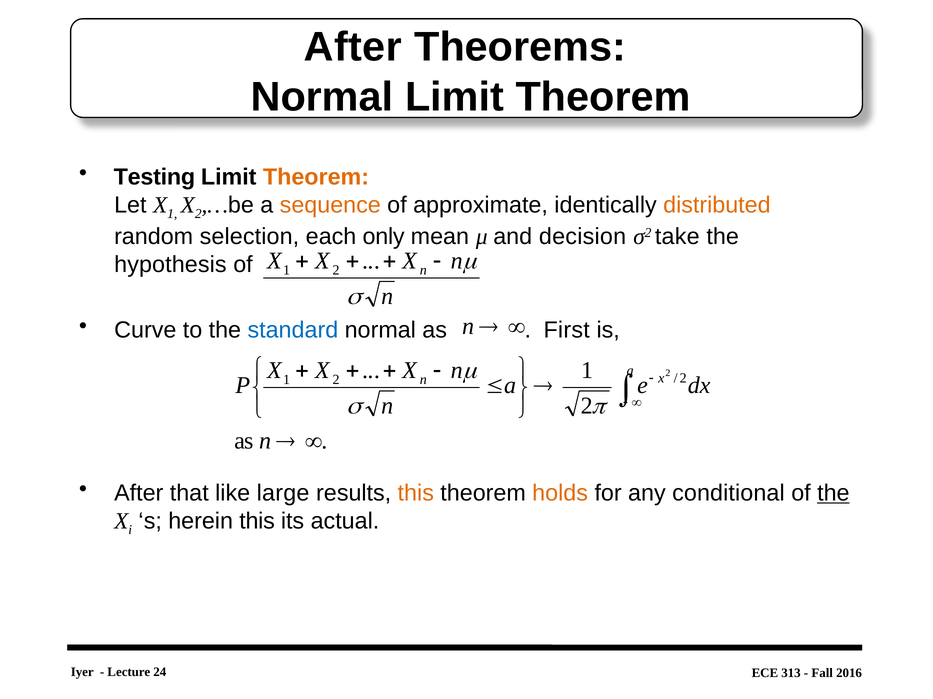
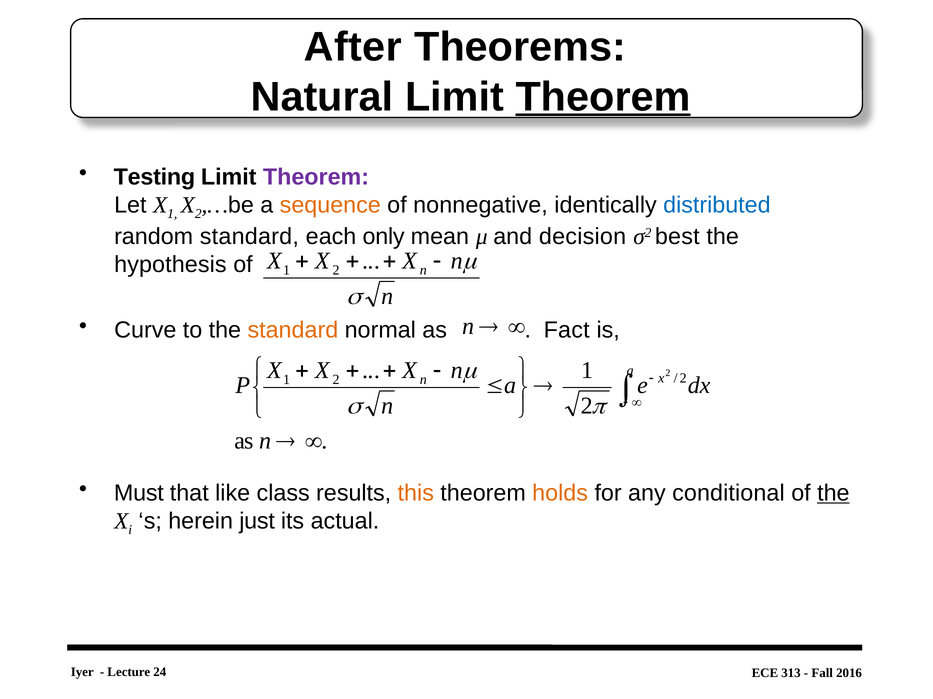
Normal at (322, 97): Normal -> Natural
Theorem at (603, 97) underline: none -> present
Theorem at (316, 177) colour: orange -> purple
approximate: approximate -> nonnegative
distributed colour: orange -> blue
random selection: selection -> standard
take: take -> best
standard at (293, 330) colour: blue -> orange
First: First -> Fact
After at (139, 493): After -> Must
large: large -> class
herein this: this -> just
